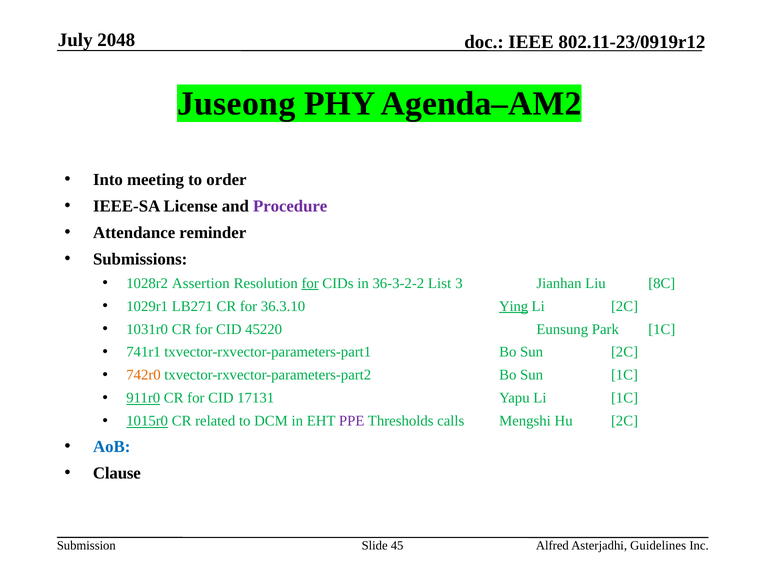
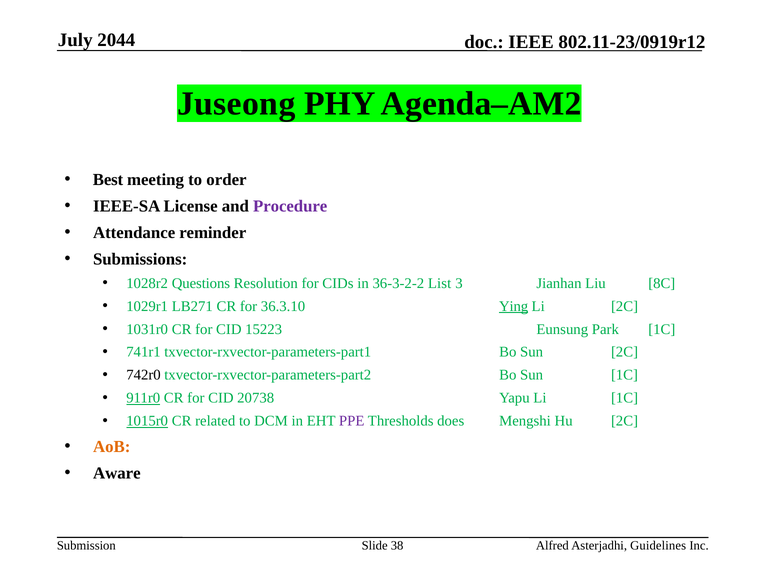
2048: 2048 -> 2044
Into: Into -> Best
Assertion: Assertion -> Questions
for at (310, 283) underline: present -> none
45220: 45220 -> 15223
742r0 colour: orange -> black
17131: 17131 -> 20738
calls: calls -> does
AoB colour: blue -> orange
Clause: Clause -> Aware
45: 45 -> 38
